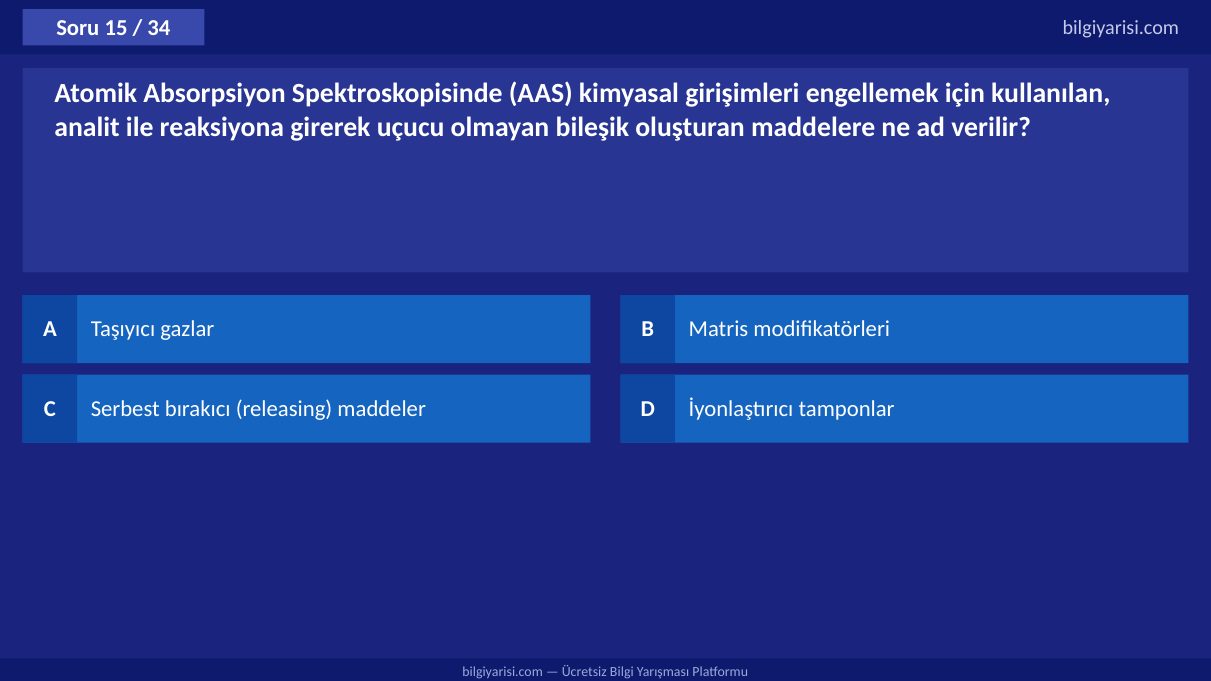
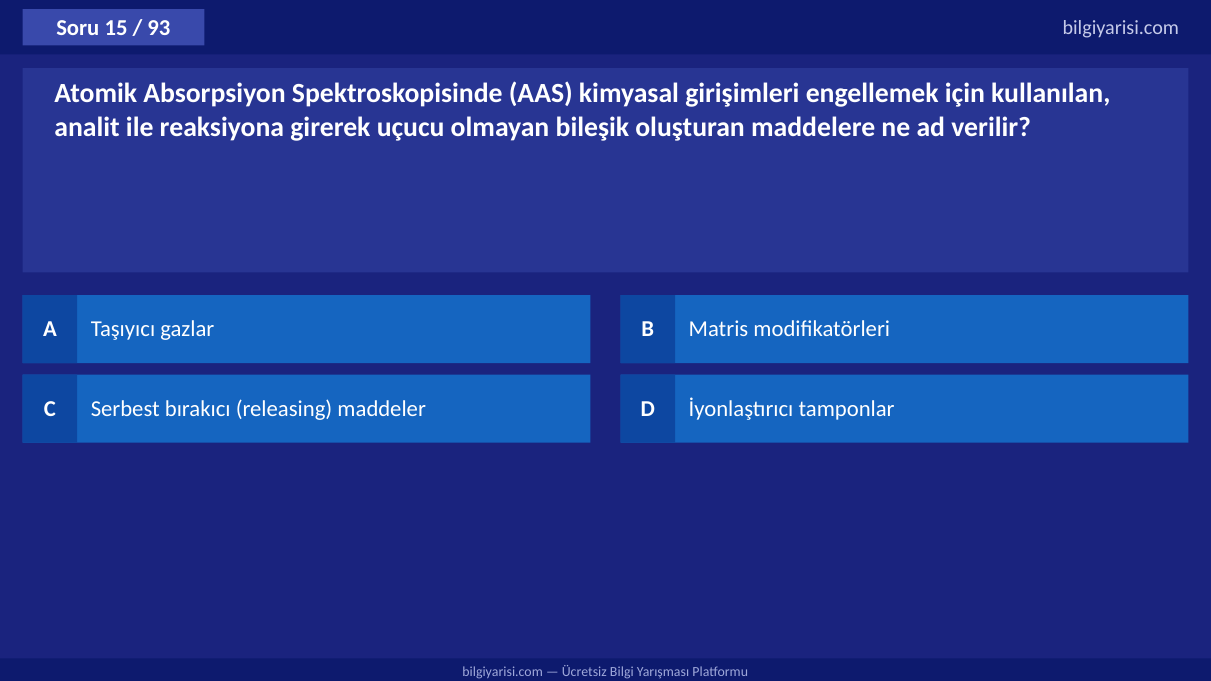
34: 34 -> 93
